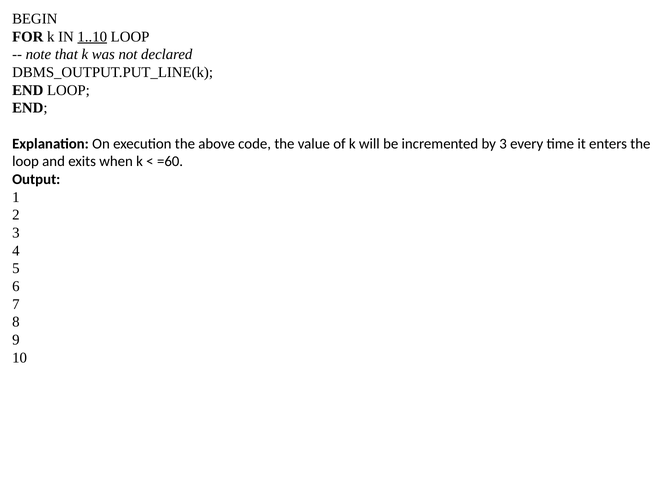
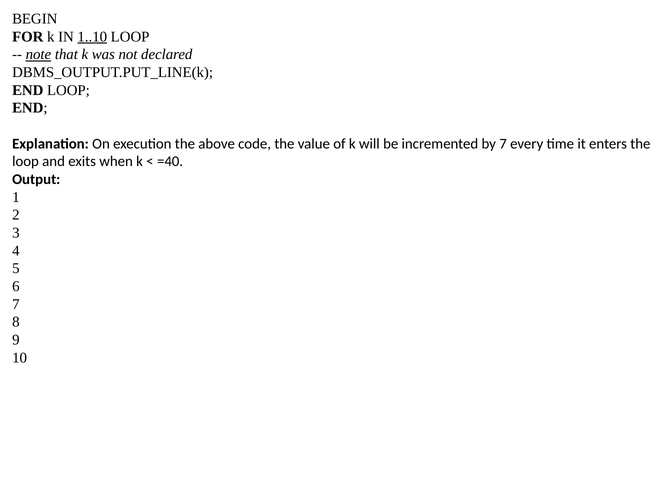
note underline: none -> present
by 3: 3 -> 7
=60: =60 -> =40
